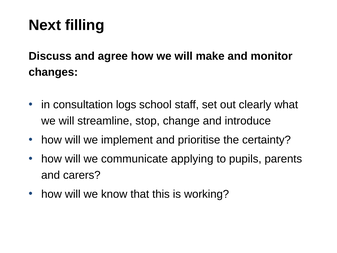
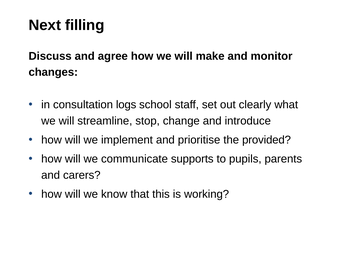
certainty: certainty -> provided
applying: applying -> supports
